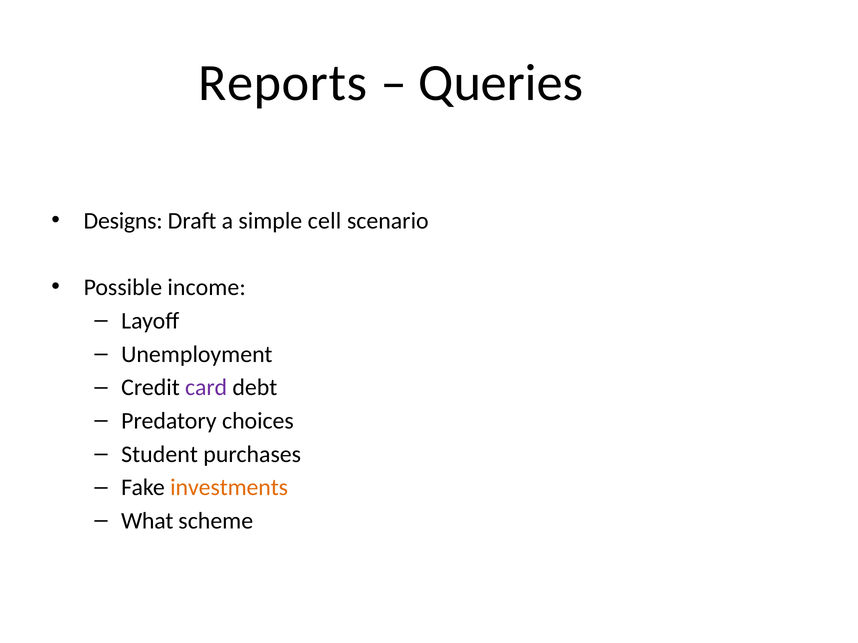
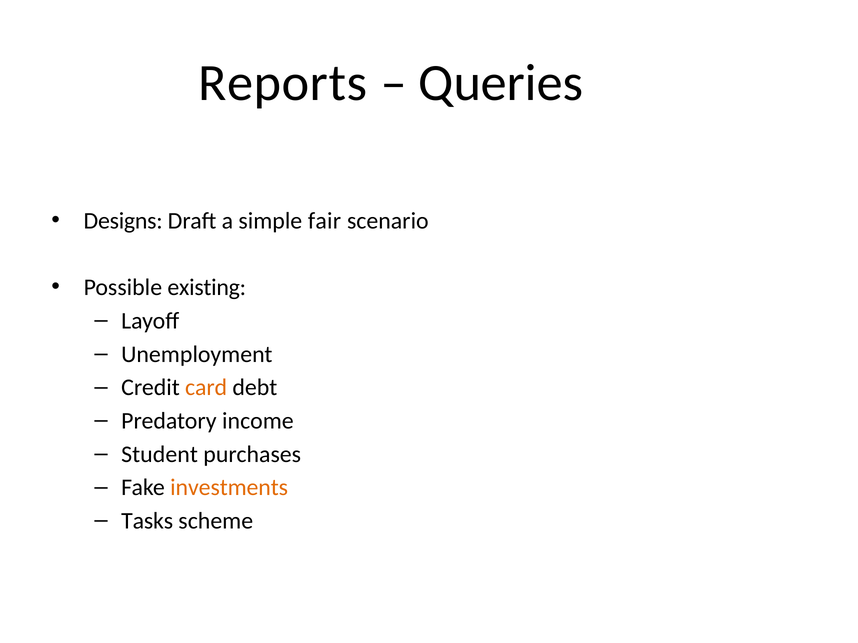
cell: cell -> fair
income: income -> existing
card colour: purple -> orange
choices: choices -> income
What: What -> Tasks
